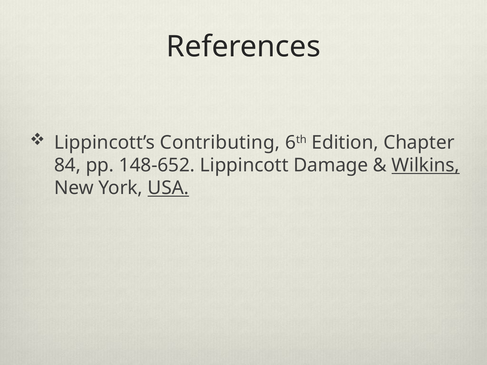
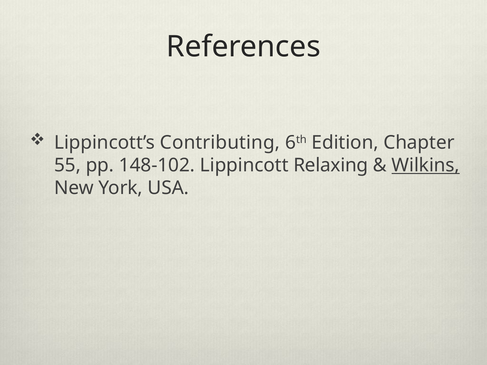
84: 84 -> 55
148-652: 148-652 -> 148-102
Damage: Damage -> Relaxing
USA underline: present -> none
